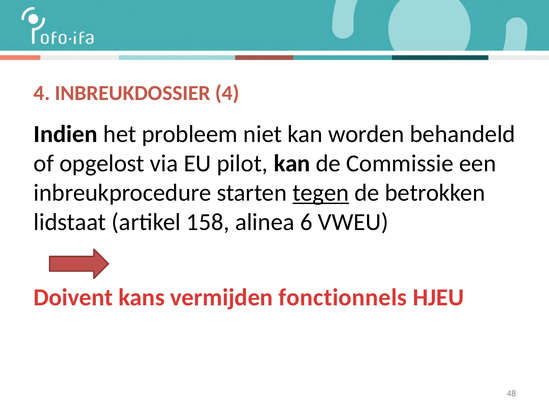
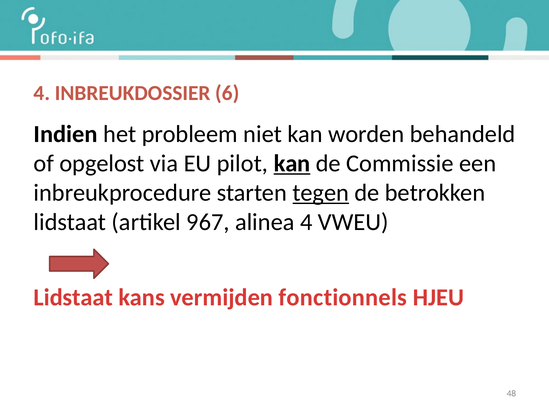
INBREUKDOSSIER 4: 4 -> 6
kan at (292, 163) underline: none -> present
158: 158 -> 967
alinea 6: 6 -> 4
Doivent at (73, 297): Doivent -> Lidstaat
